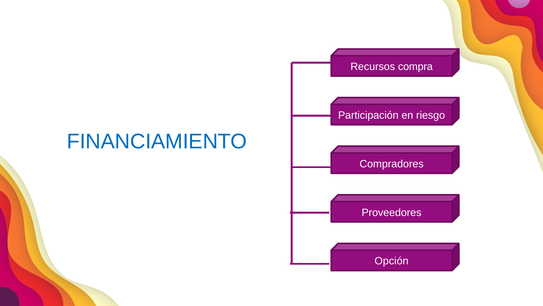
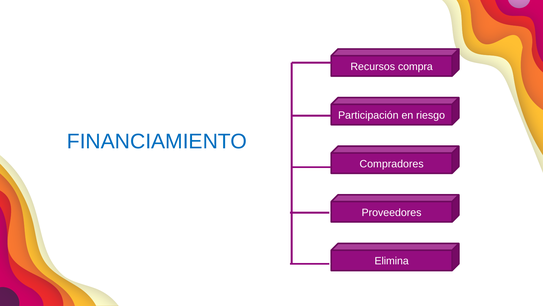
Opción: Opción -> Elimina
